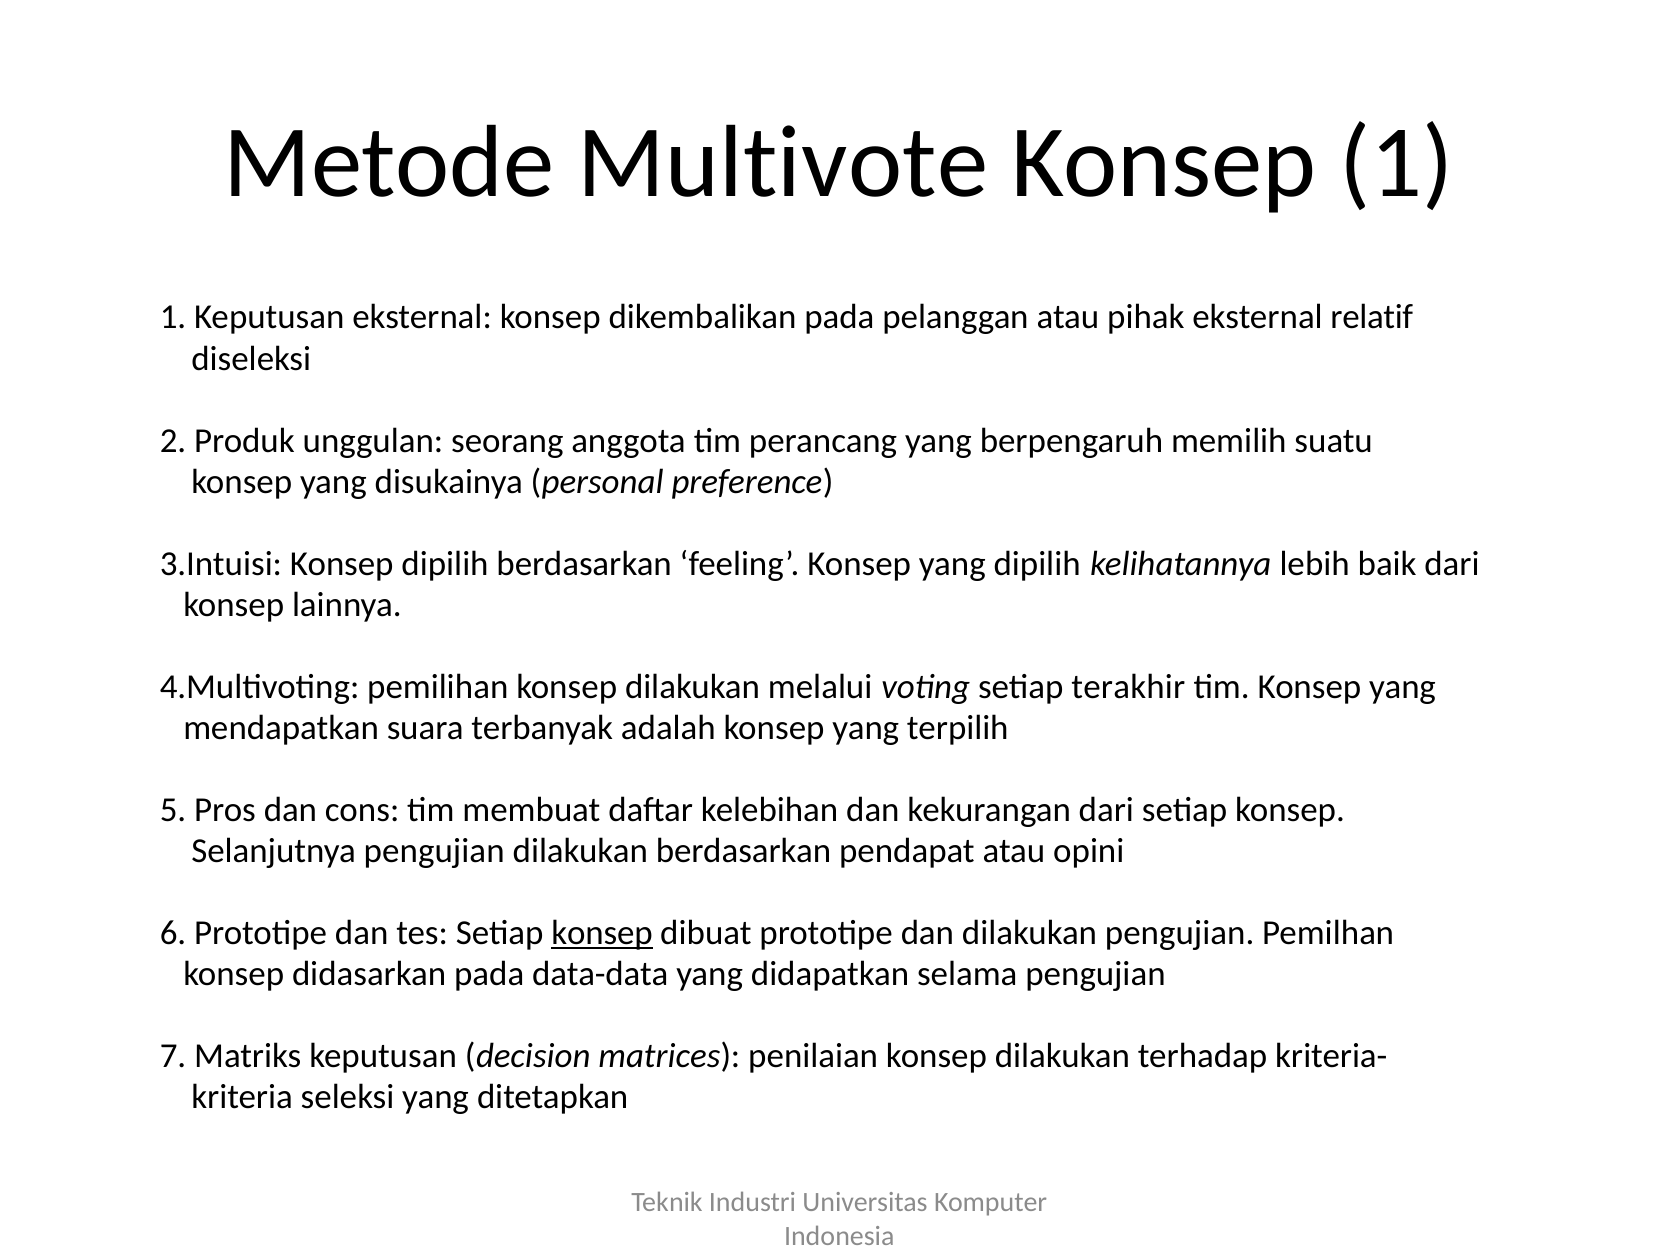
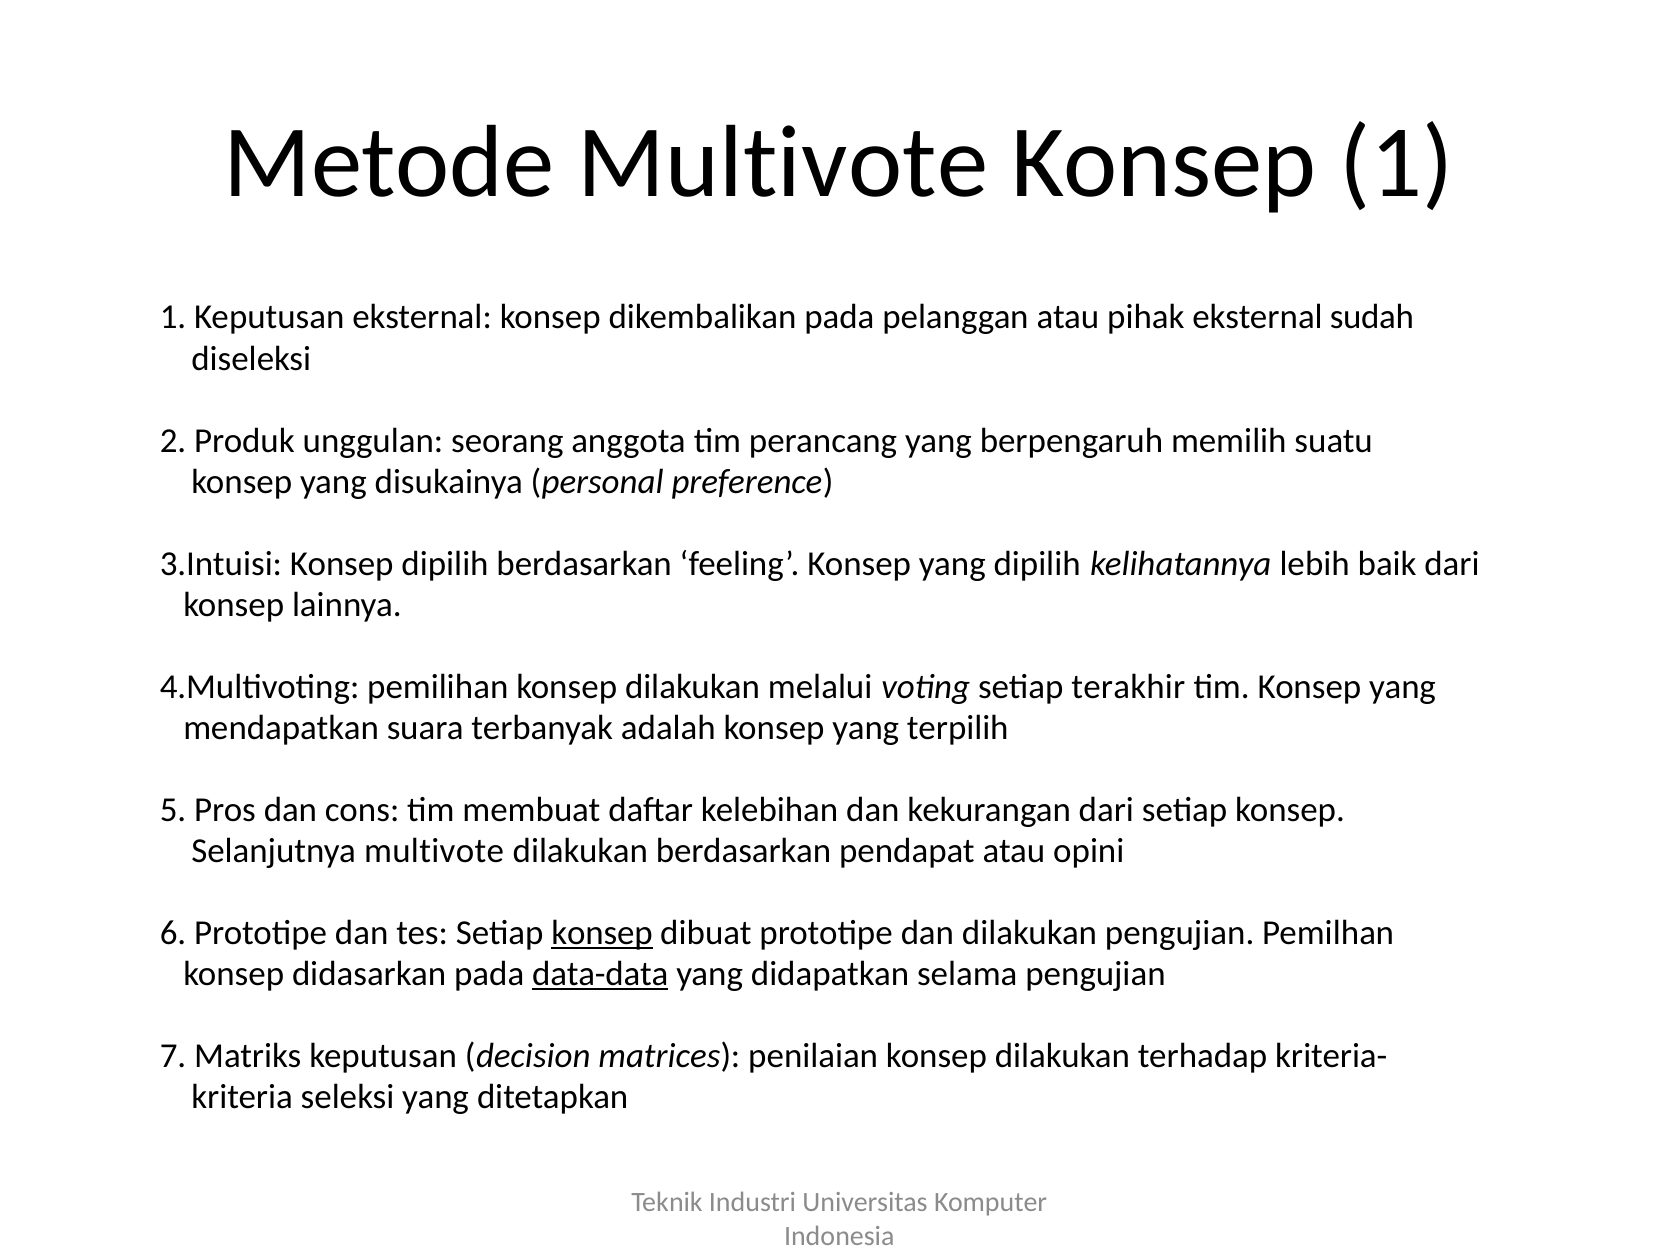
relatif: relatif -> sudah
Selanjutnya pengujian: pengujian -> multivote
data-data underline: none -> present
